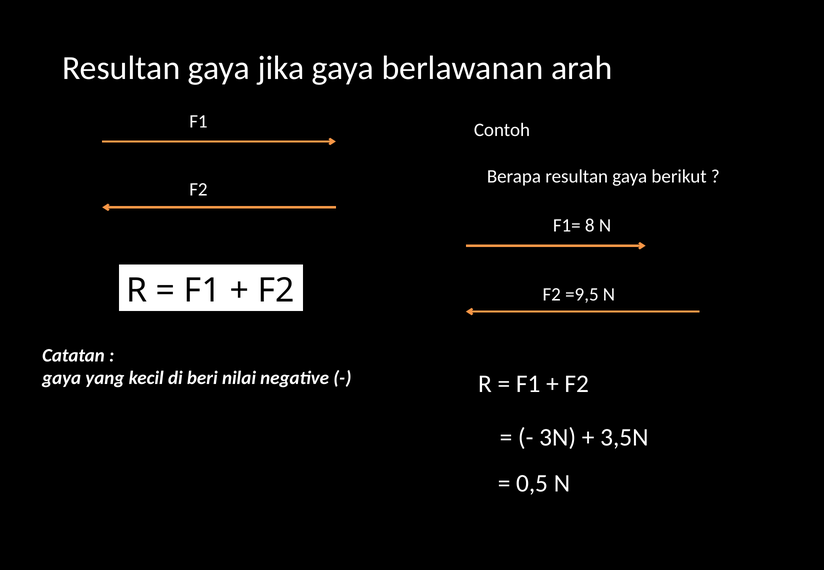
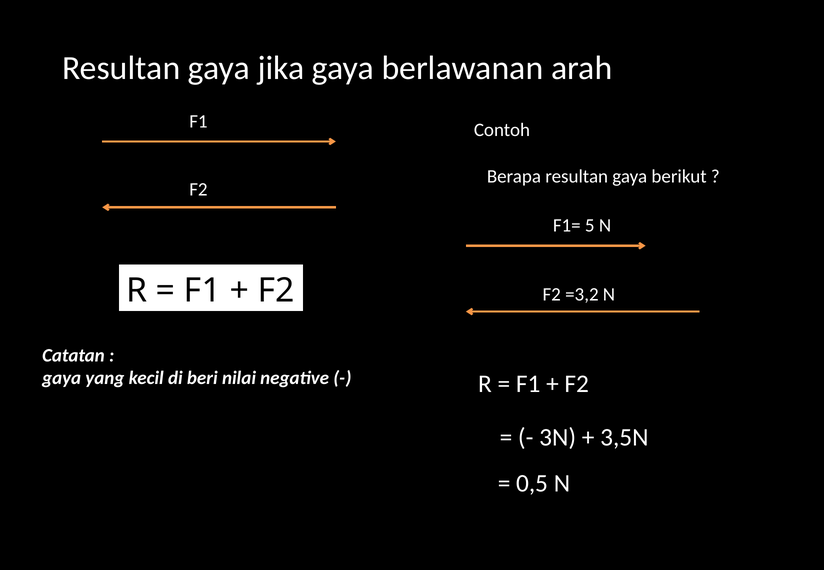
8: 8 -> 5
=9,5: =9,5 -> =3,2
